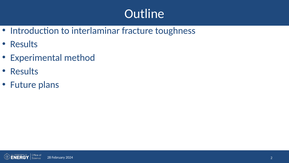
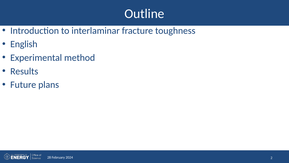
Results at (24, 44): Results -> English
